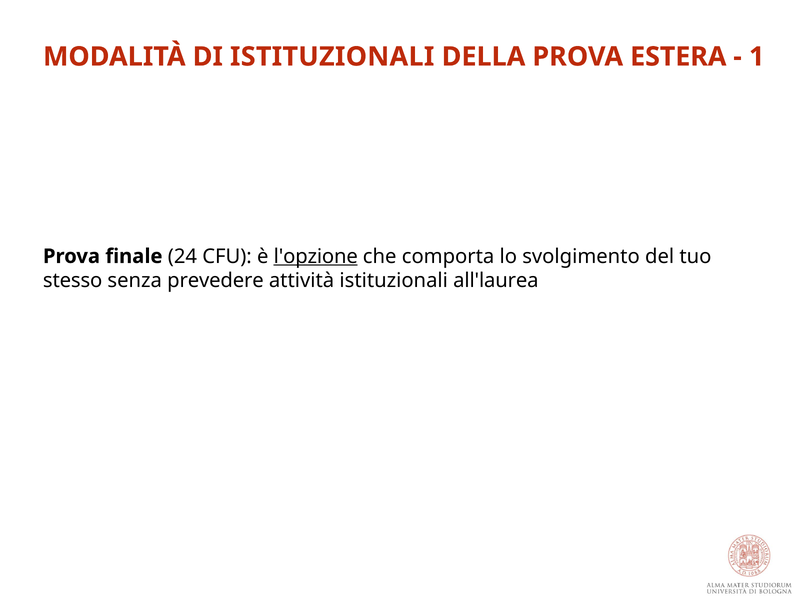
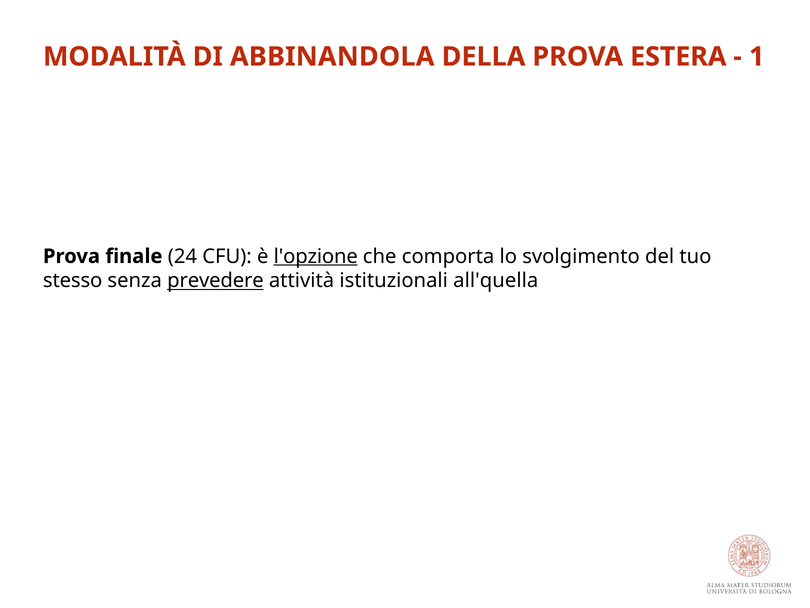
DI ISTITUZIONALI: ISTITUZIONALI -> ABBINANDOLA
prevedere underline: none -> present
all'laurea: all'laurea -> all'quella
